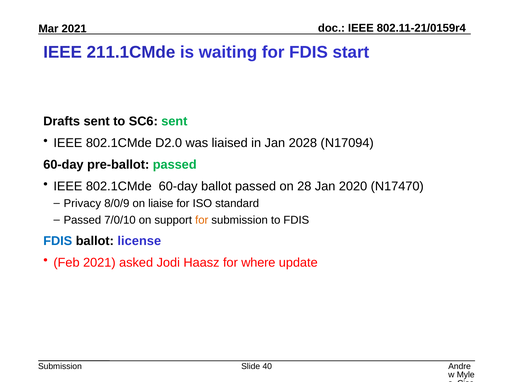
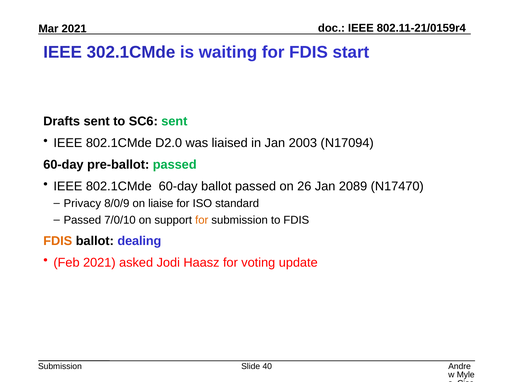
211.1CMde: 211.1CMde -> 302.1CMde
2028: 2028 -> 2003
28: 28 -> 26
2020: 2020 -> 2089
FDIS at (58, 241) colour: blue -> orange
license: license -> dealing
where: where -> voting
